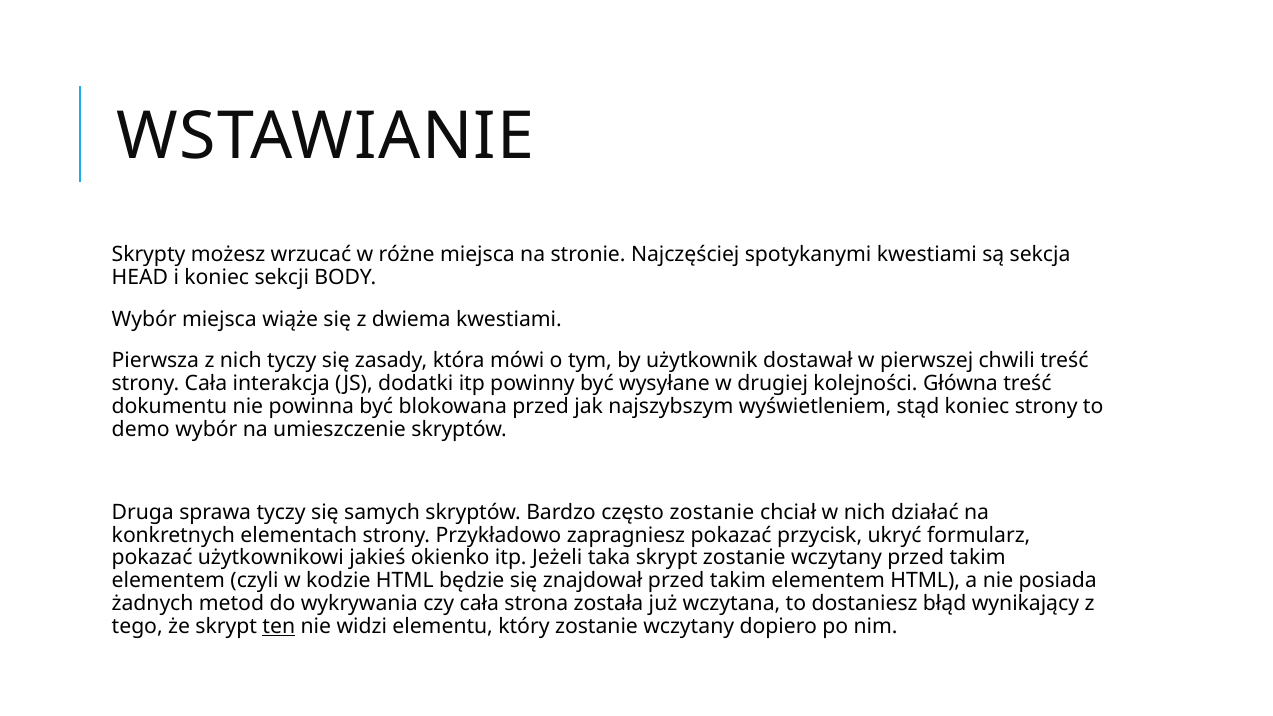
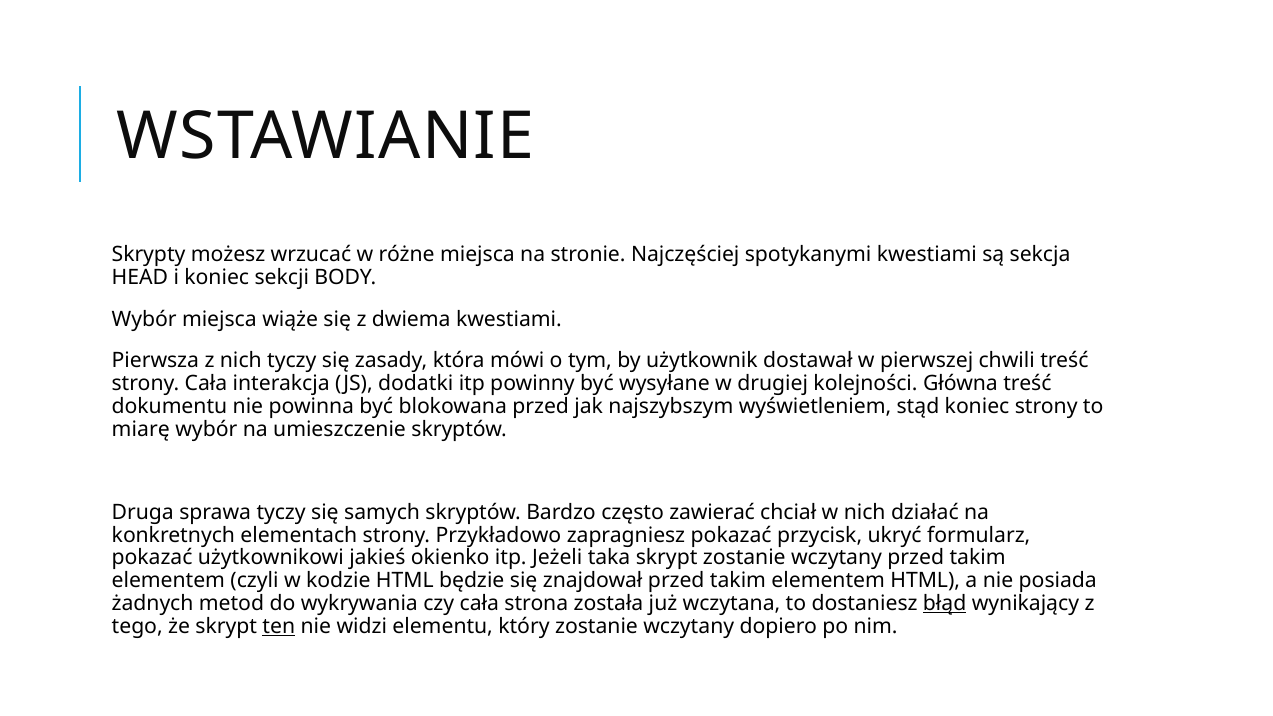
demo: demo -> miarę
często zostanie: zostanie -> zawierać
błąd underline: none -> present
